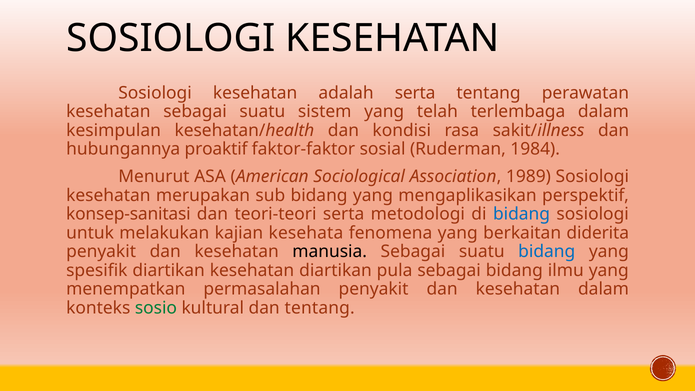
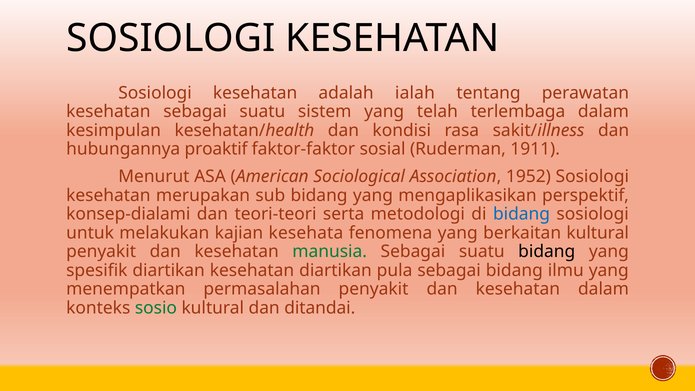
adalah serta: serta -> ialah
1984: 1984 -> 1911
1989: 1989 -> 1952
konsep-sanitasi: konsep-sanitasi -> konsep-dialami
berkaitan diderita: diderita -> kultural
manusia colour: black -> green
bidang at (547, 252) colour: blue -> black
dan tentang: tentang -> ditandai
